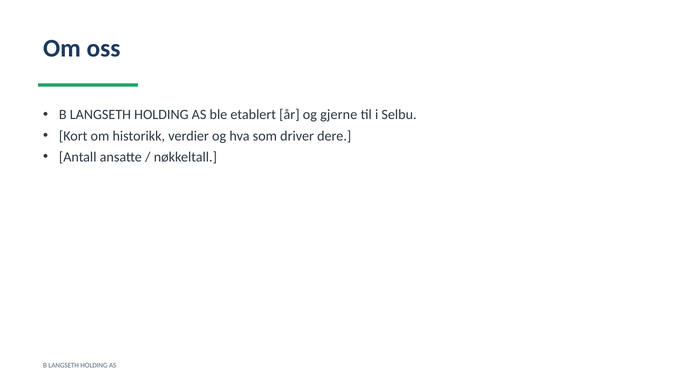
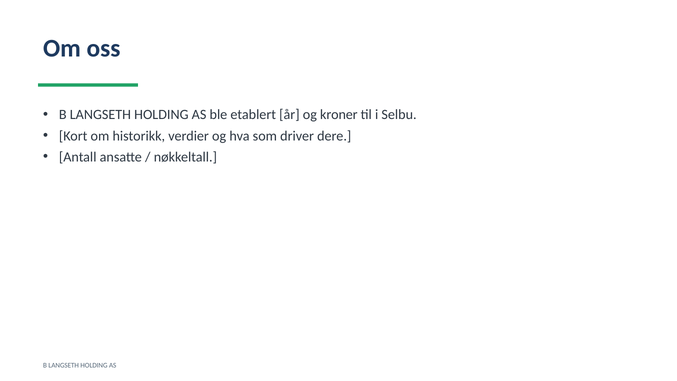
gjerne: gjerne -> kroner
